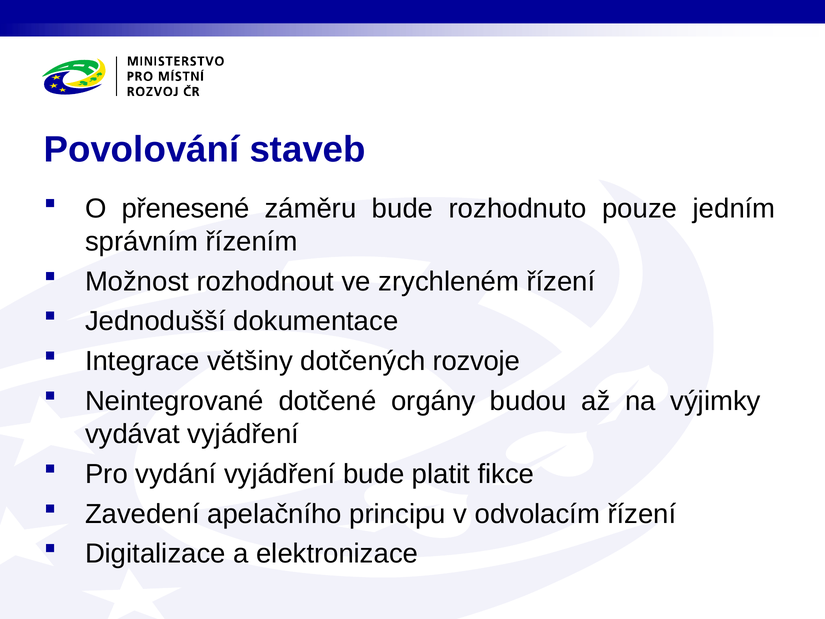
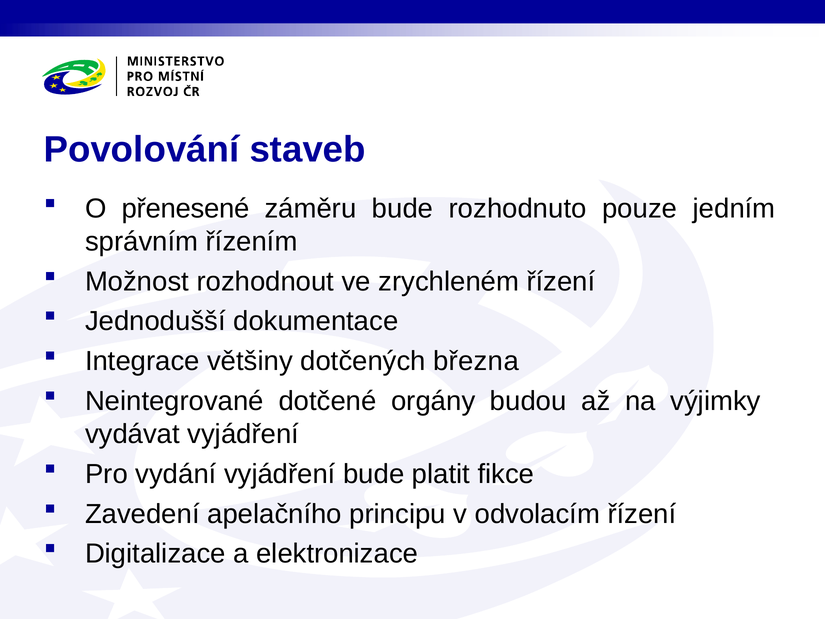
rozvoje: rozvoje -> března
